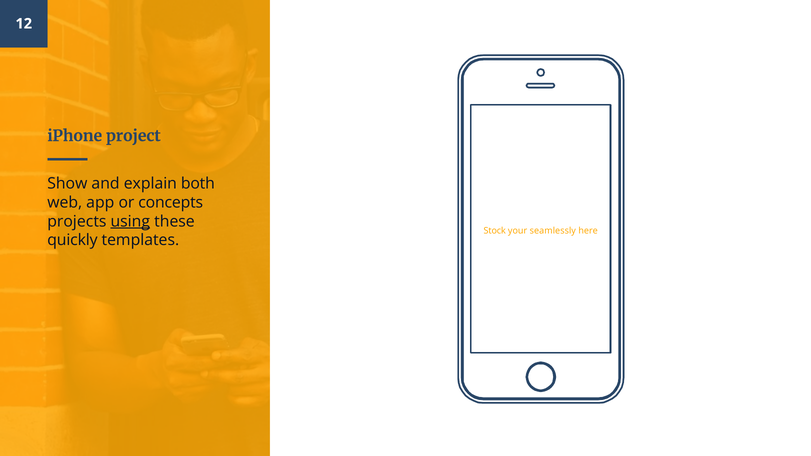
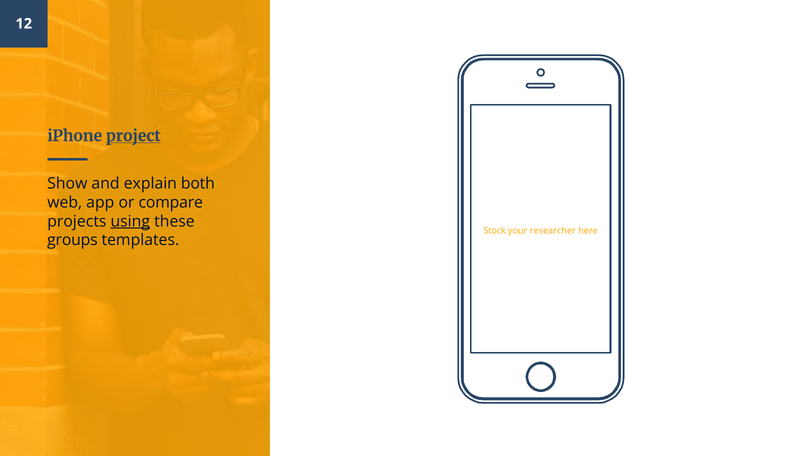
project underline: none -> present
concepts: concepts -> compare
seamlessly: seamlessly -> researcher
quickly: quickly -> groups
